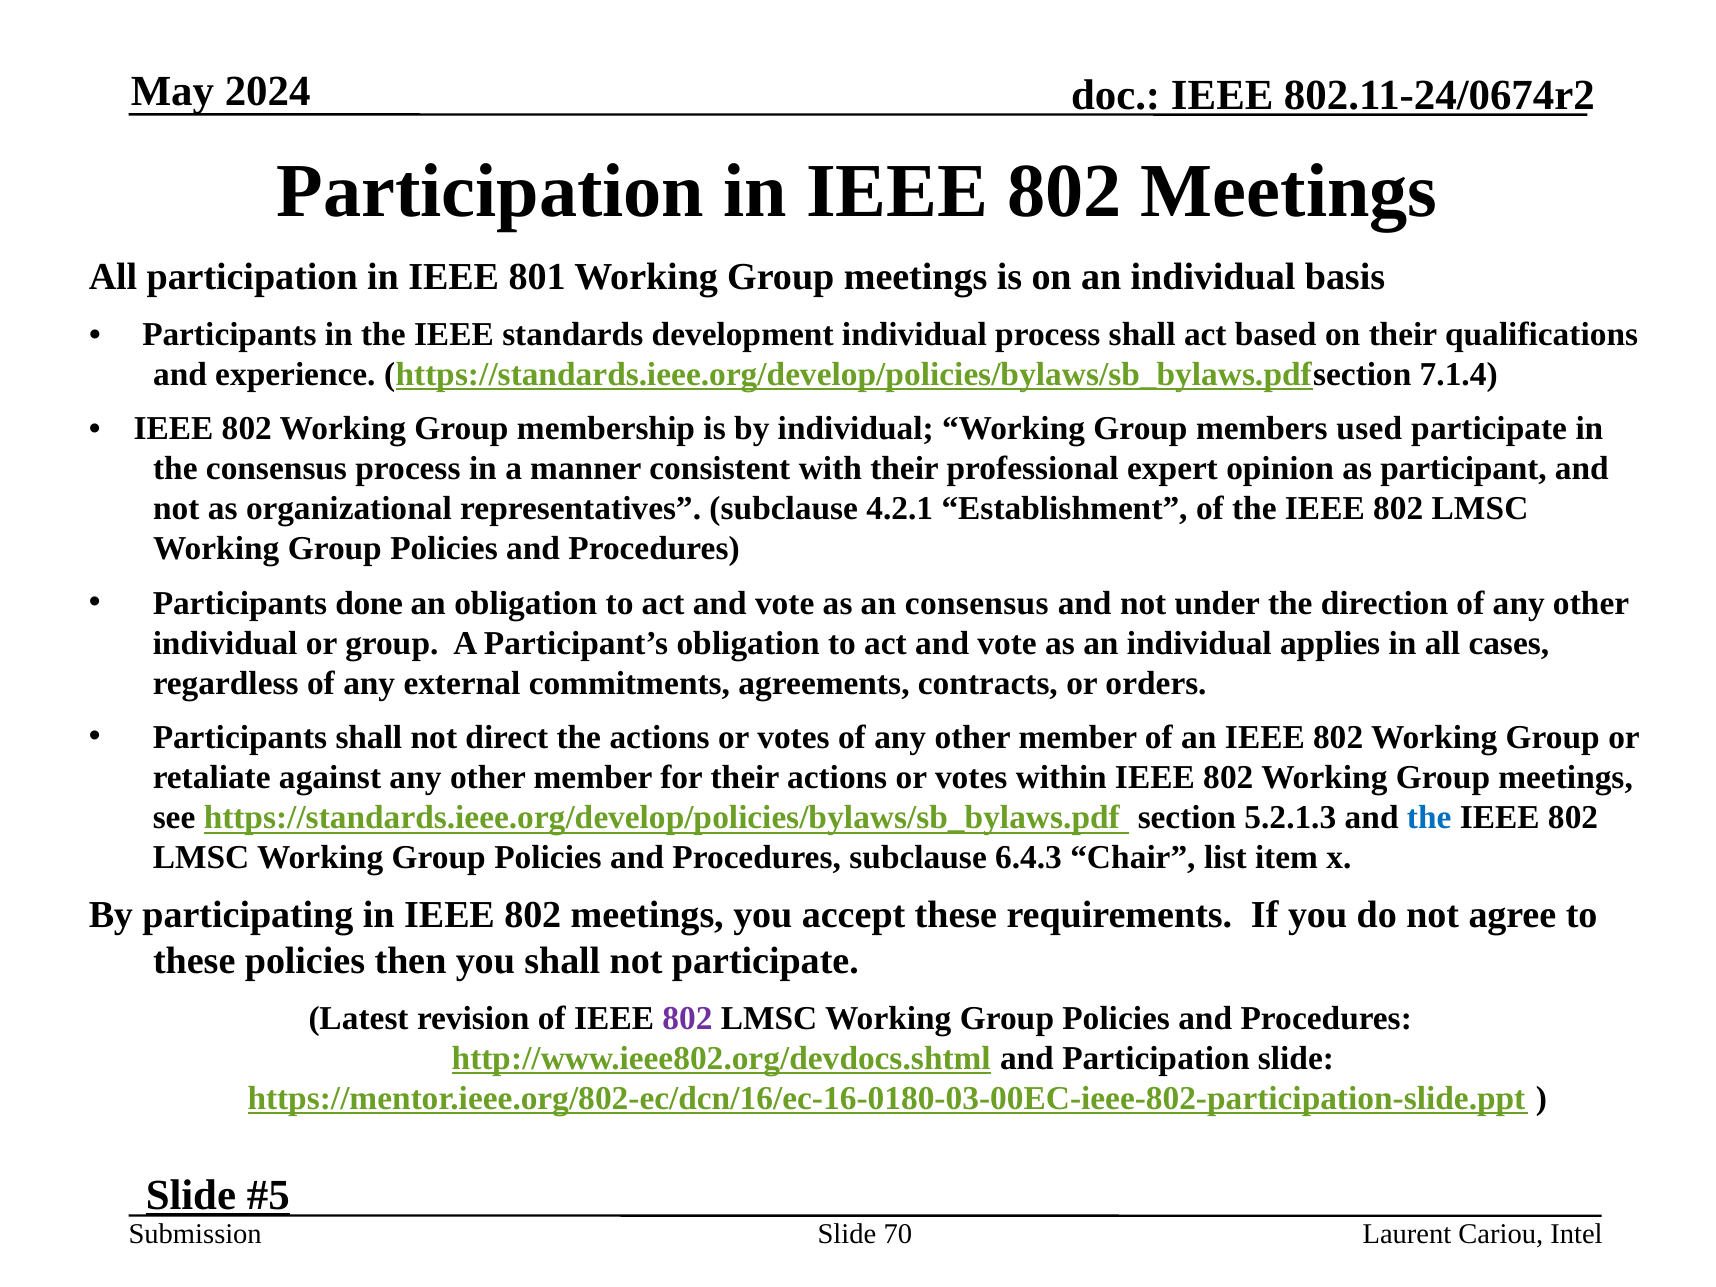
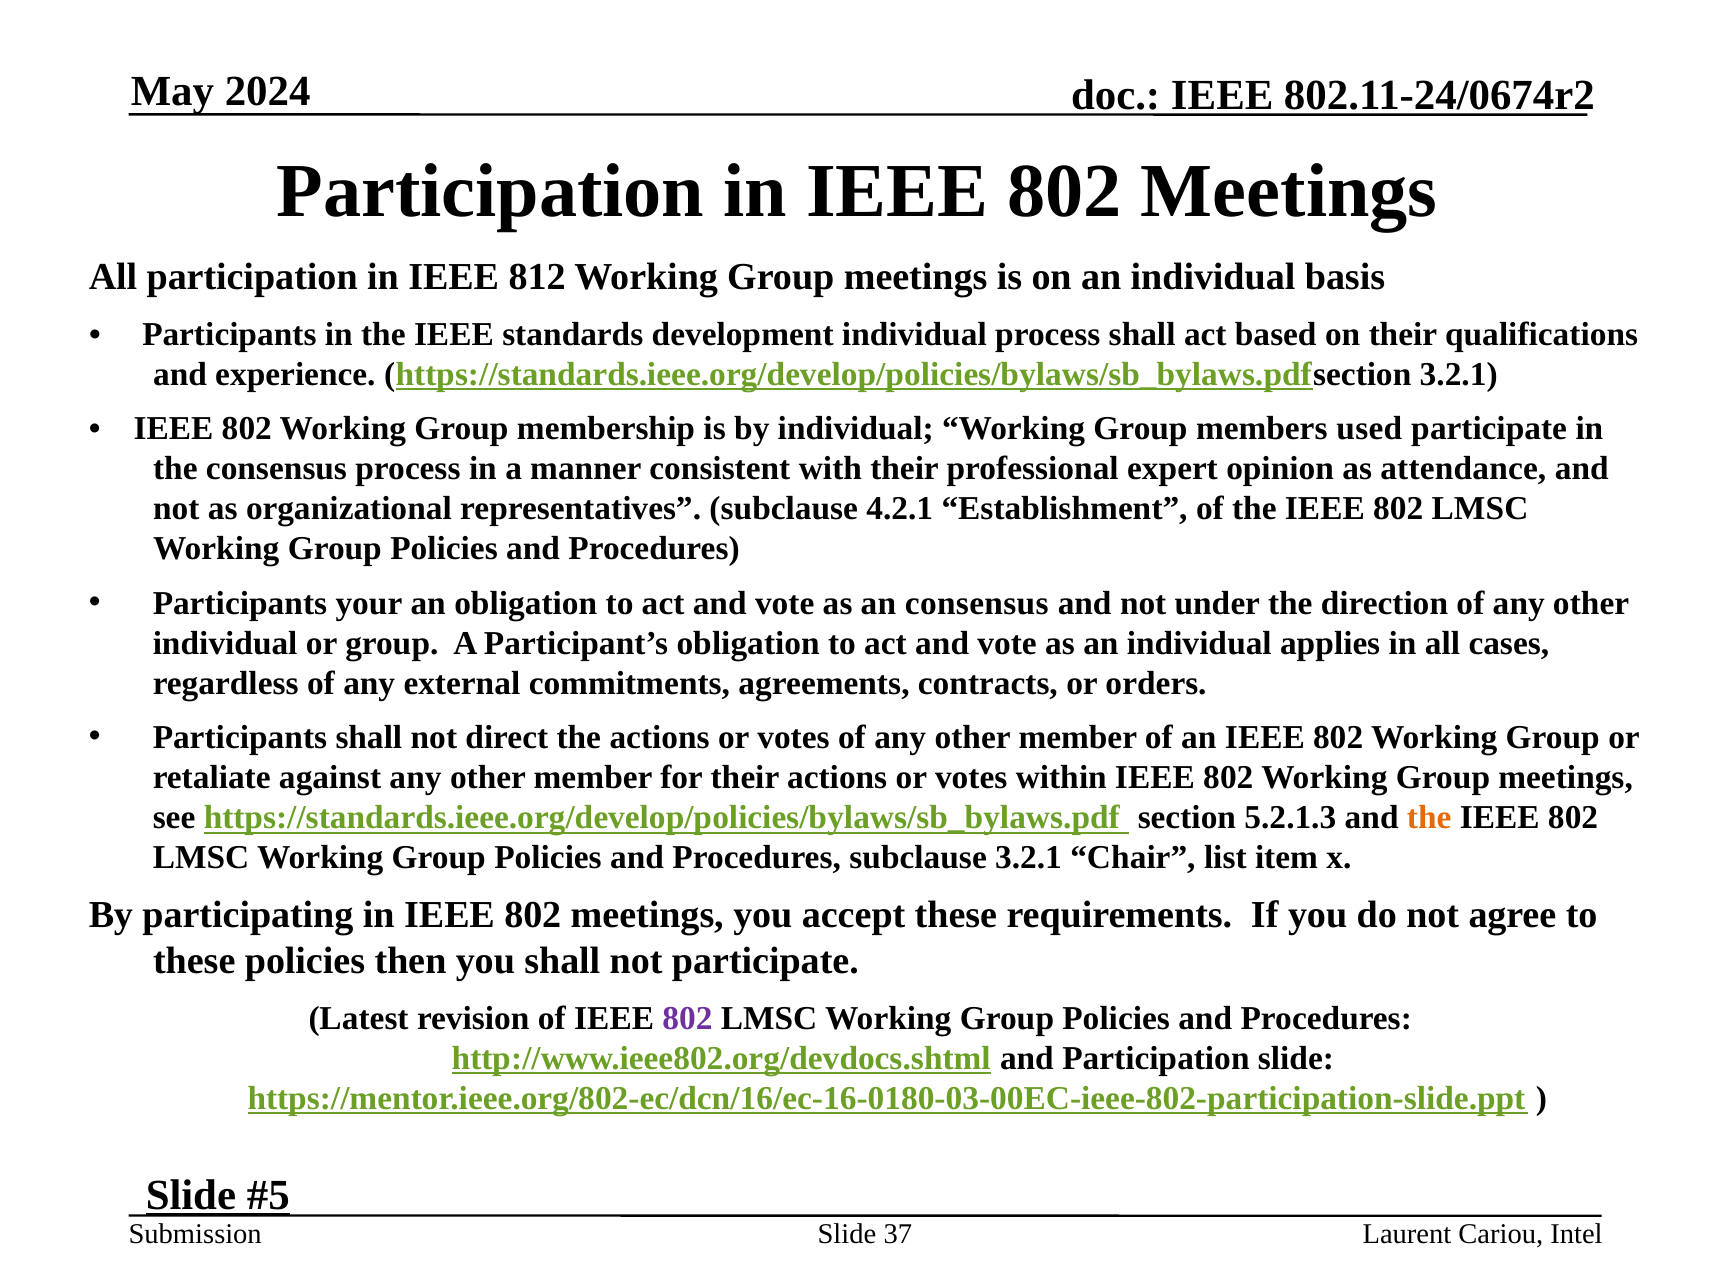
801: 801 -> 812
https://standards.ieee.org/develop/policies/bylaws/sb_bylaws.pdfsection 7.1.4: 7.1.4 -> 3.2.1
participant: participant -> attendance
done: done -> your
the at (1429, 818) colour: blue -> orange
subclause 6.4.3: 6.4.3 -> 3.2.1
70: 70 -> 37
